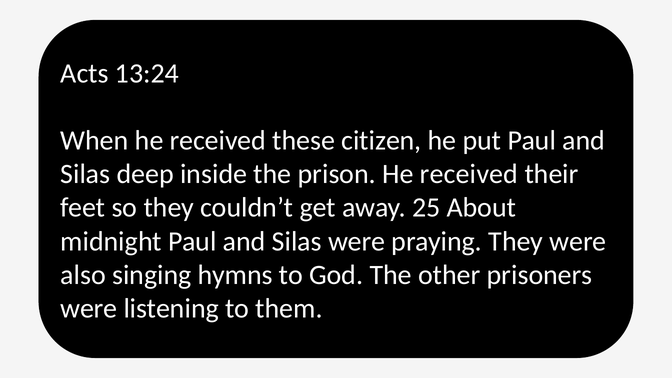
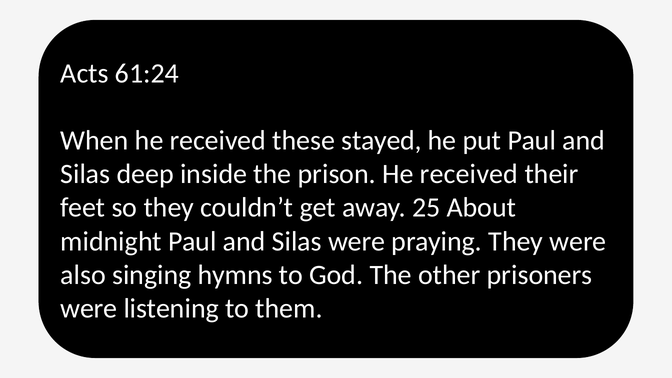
13:24: 13:24 -> 61:24
citizen: citizen -> stayed
